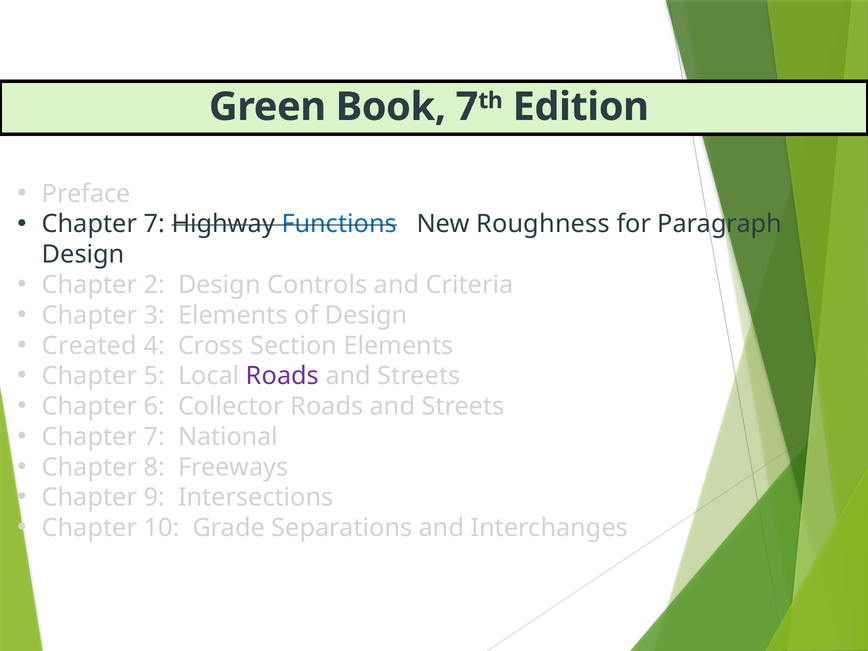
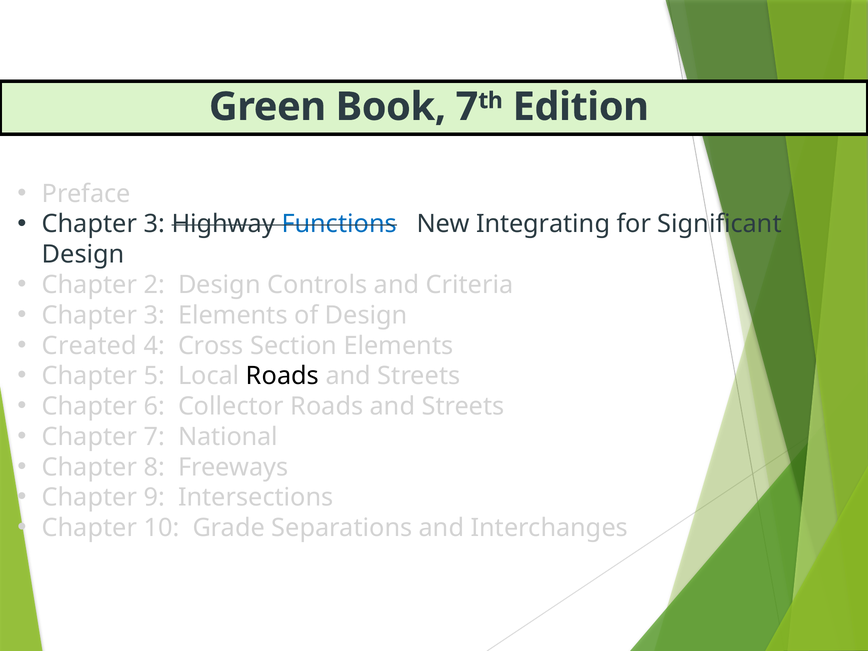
7 at (154, 224): 7 -> 3
Roughness: Roughness -> Integrating
Paragraph: Paragraph -> Significant
Roads at (282, 376) colour: purple -> black
